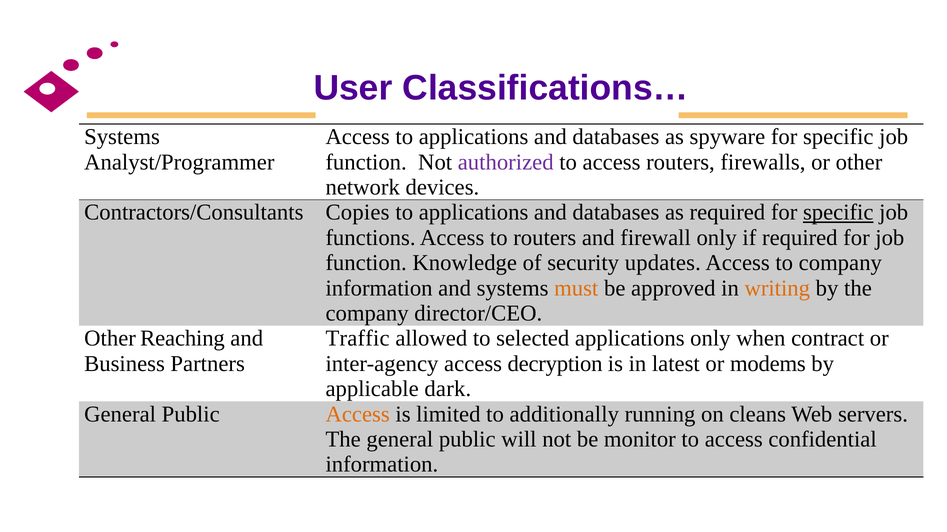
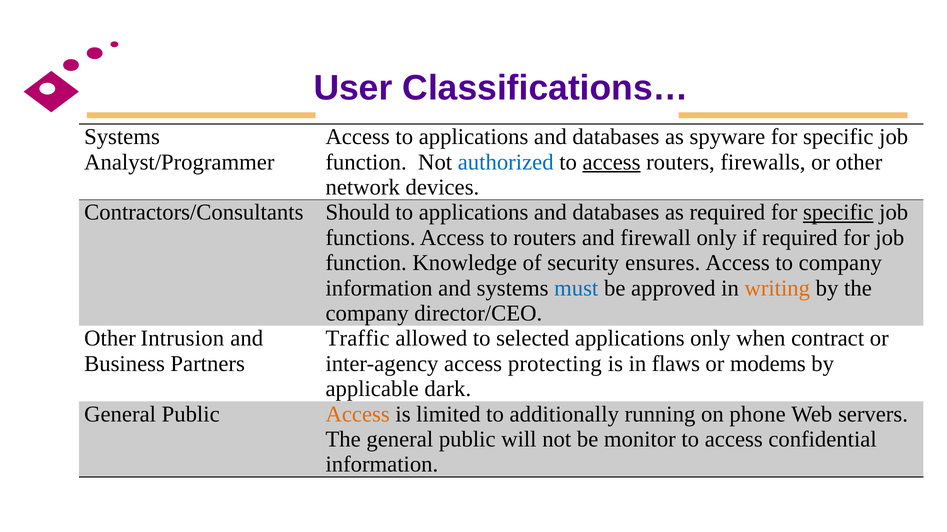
authorized colour: purple -> blue
access at (612, 162) underline: none -> present
Copies: Copies -> Should
updates: updates -> ensures
must colour: orange -> blue
Reaching: Reaching -> Intrusion
decryption: decryption -> protecting
latest: latest -> flaws
cleans: cleans -> phone
